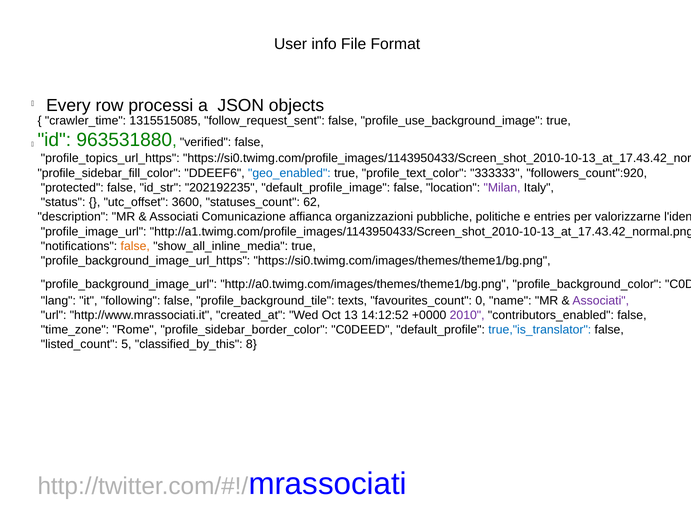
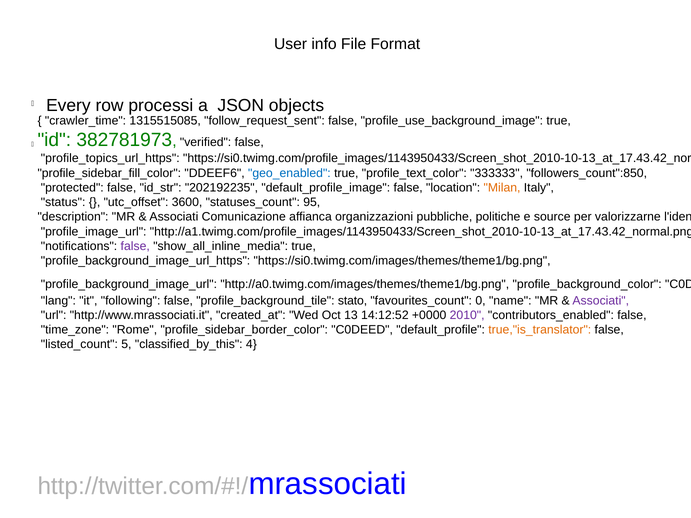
963531880: 963531880 -> 382781973
followers_count":920: followers_count":920 -> followers_count":850
Milan colour: purple -> orange
62: 62 -> 95
entries: entries -> source
false at (135, 246) colour: orange -> purple
texts: texts -> stato
true,"is_translator colour: blue -> orange
8: 8 -> 4
